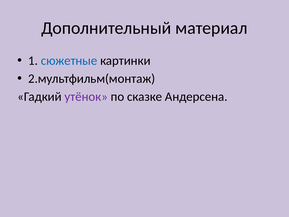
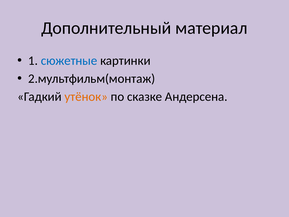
утёнок colour: purple -> orange
